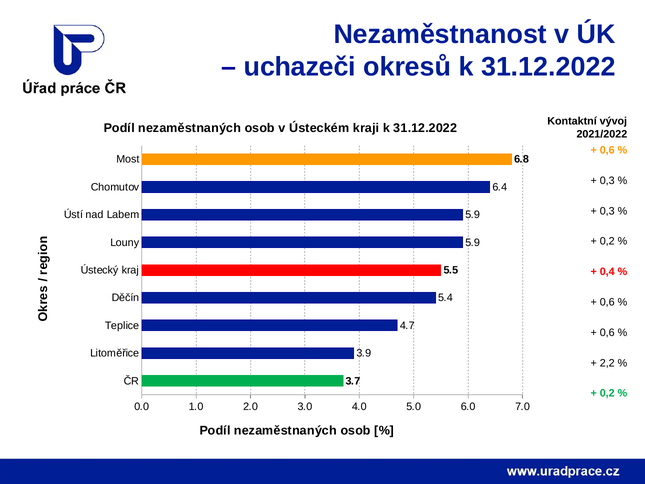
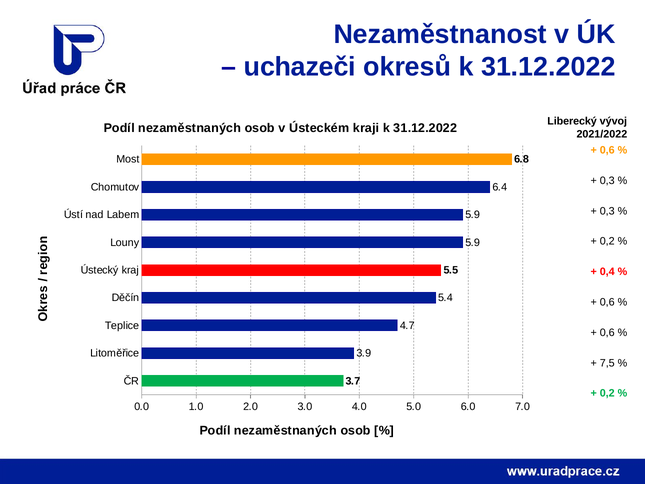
Kontaktní: Kontaktní -> Liberecký
2,2: 2,2 -> 7,5
